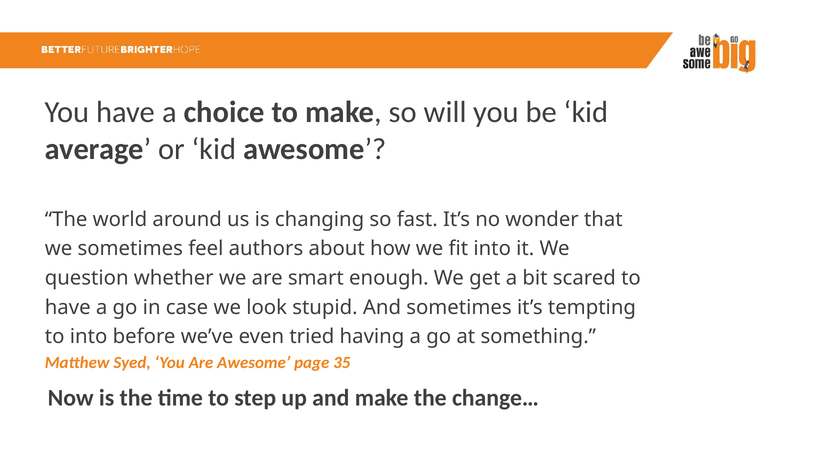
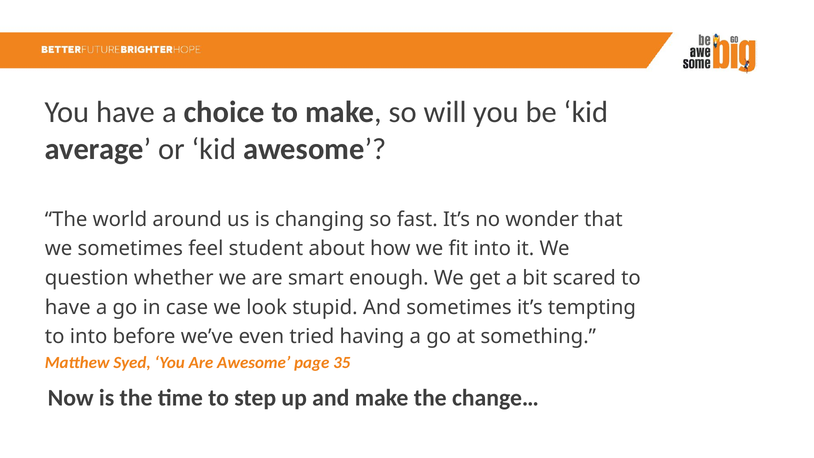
authors: authors -> student
